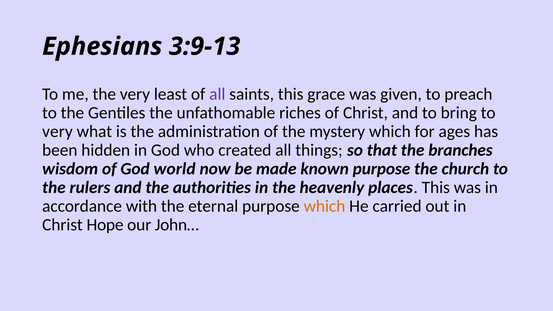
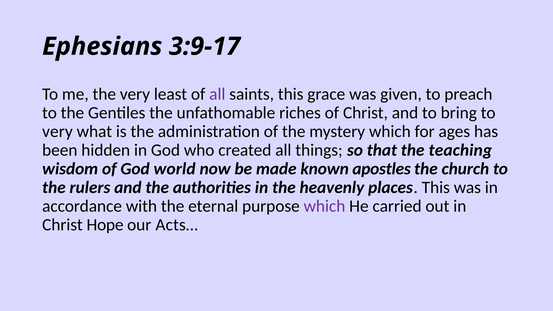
3:9-13: 3:9-13 -> 3:9-17
branches: branches -> teaching
known purpose: purpose -> apostles
which at (324, 206) colour: orange -> purple
John…: John… -> Acts…
